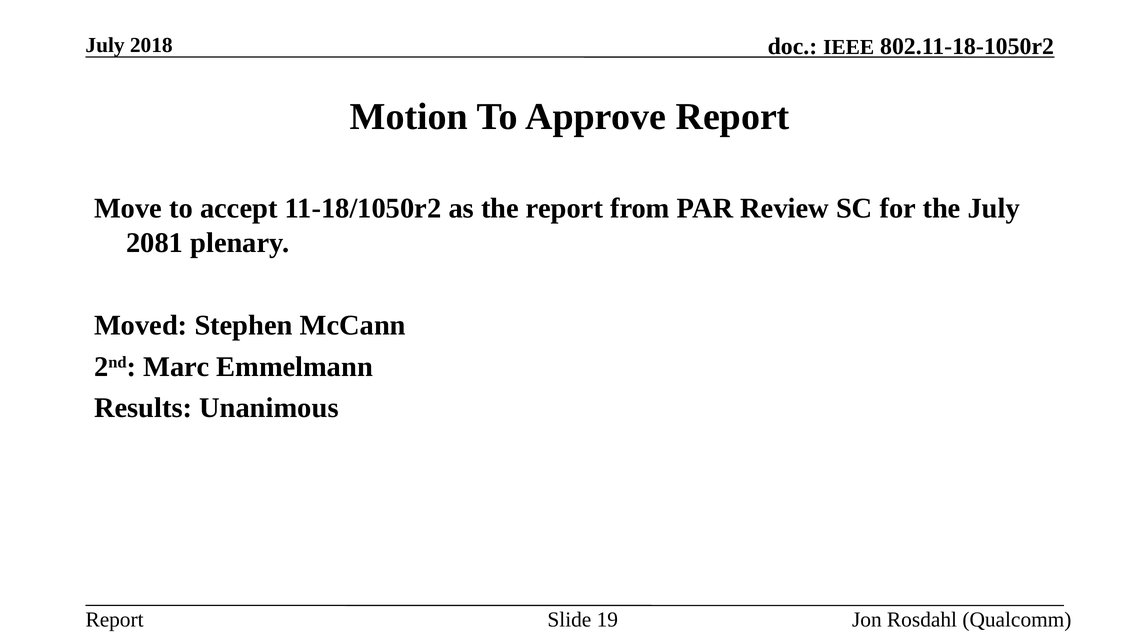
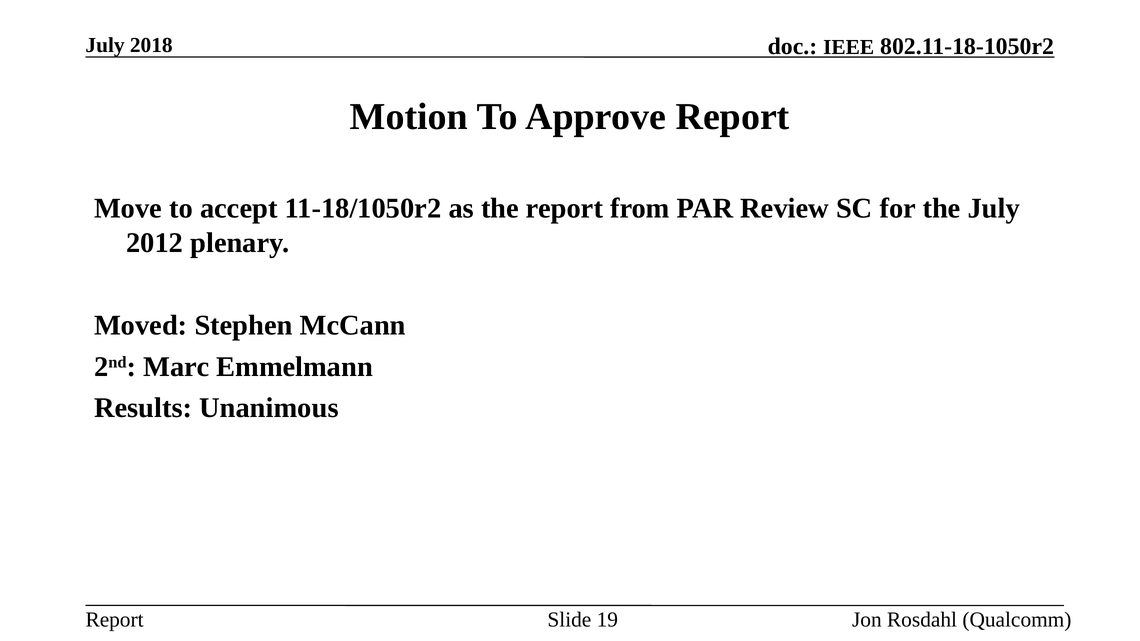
2081: 2081 -> 2012
